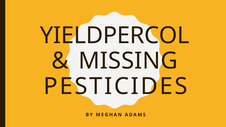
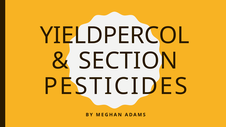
MISSING: MISSING -> SECTION
